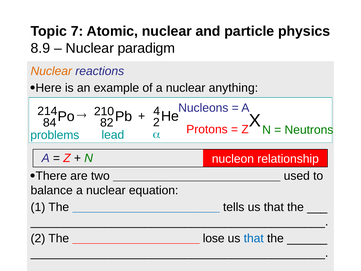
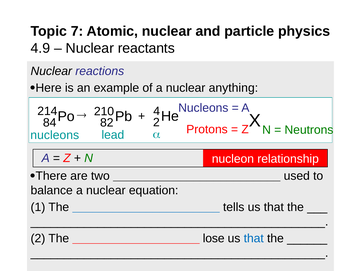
8.9: 8.9 -> 4.9
paradigm: paradigm -> reactants
Nuclear at (51, 71) colour: orange -> black
problems at (55, 135): problems -> nucleons
